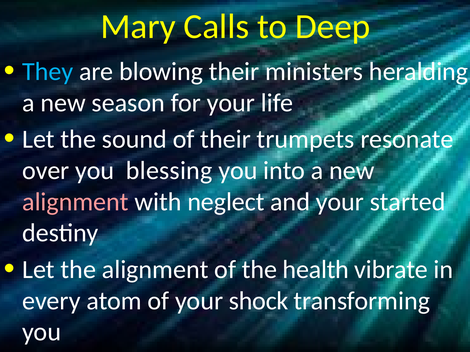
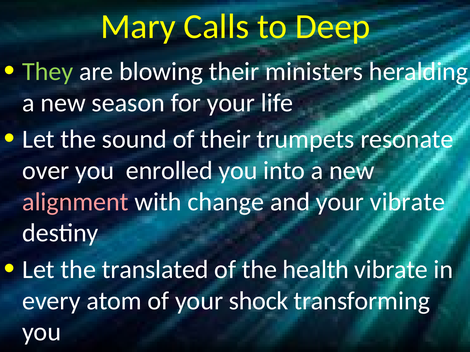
They colour: light blue -> light green
blessing: blessing -> enrolled
neglect: neglect -> change
your started: started -> vibrate
the alignment: alignment -> translated
